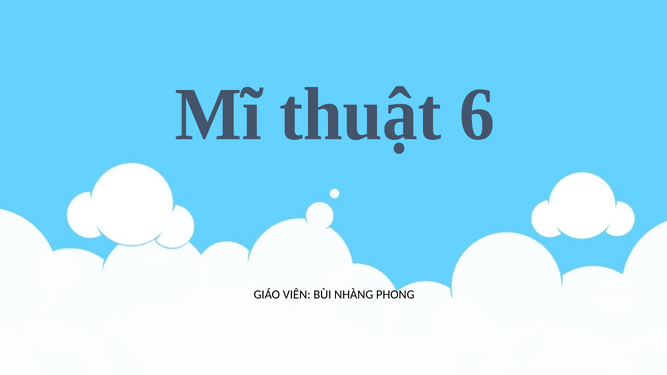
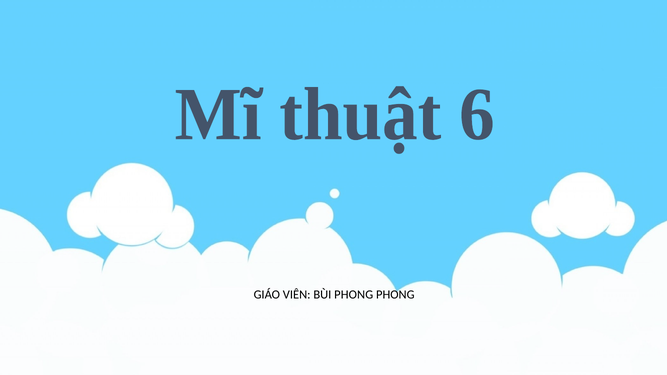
BÙI NHÀNG: NHÀNG -> PHONG
